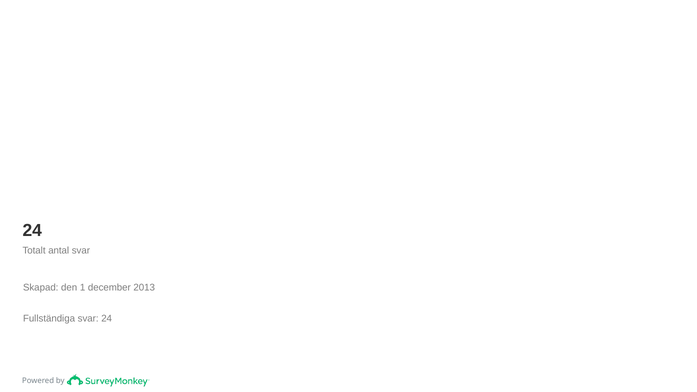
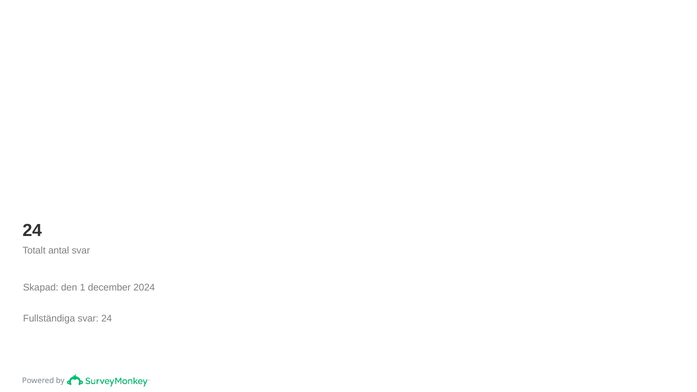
2013: 2013 -> 2024
